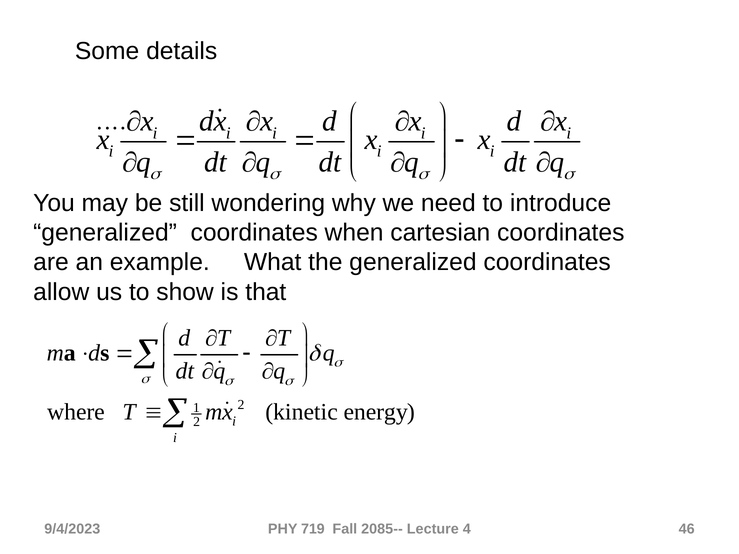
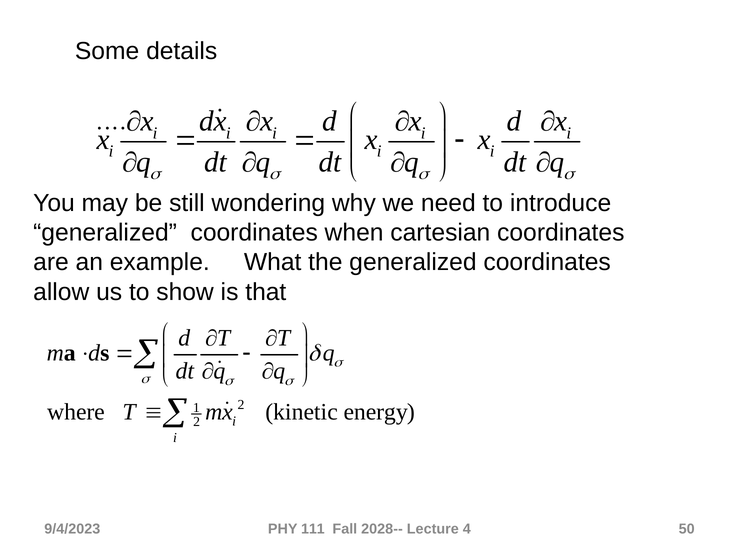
719: 719 -> 111
2085--: 2085-- -> 2028--
46: 46 -> 50
